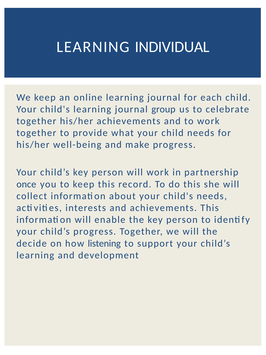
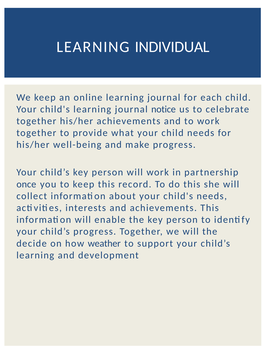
group: group -> notice
listening: listening -> weather
